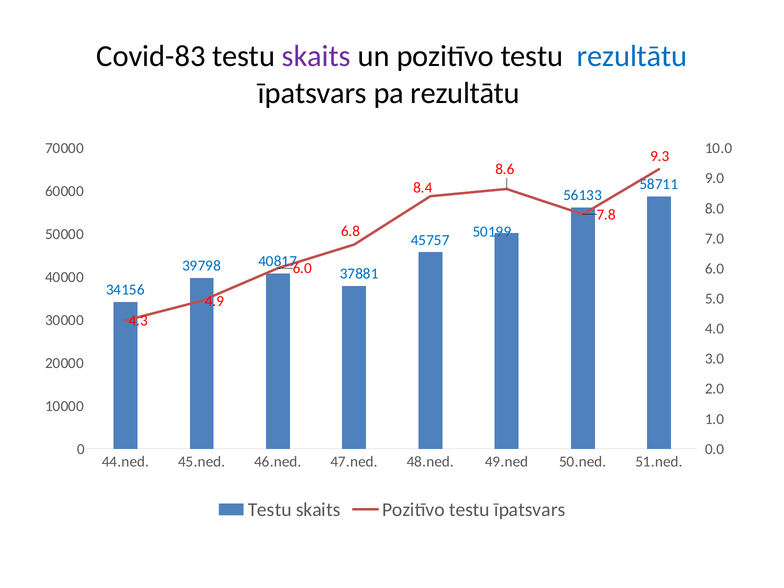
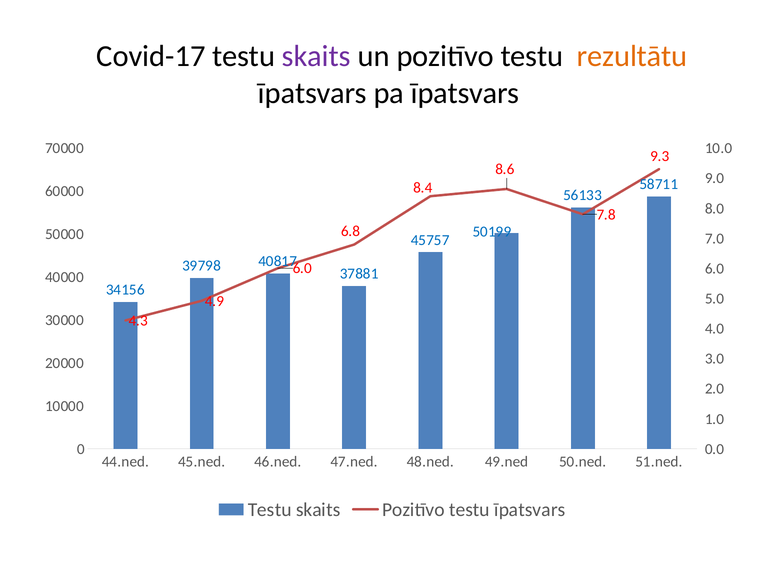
Covid-83: Covid-83 -> Covid-17
rezultātu at (632, 56) colour: blue -> orange
pa rezultātu: rezultātu -> īpatsvars
